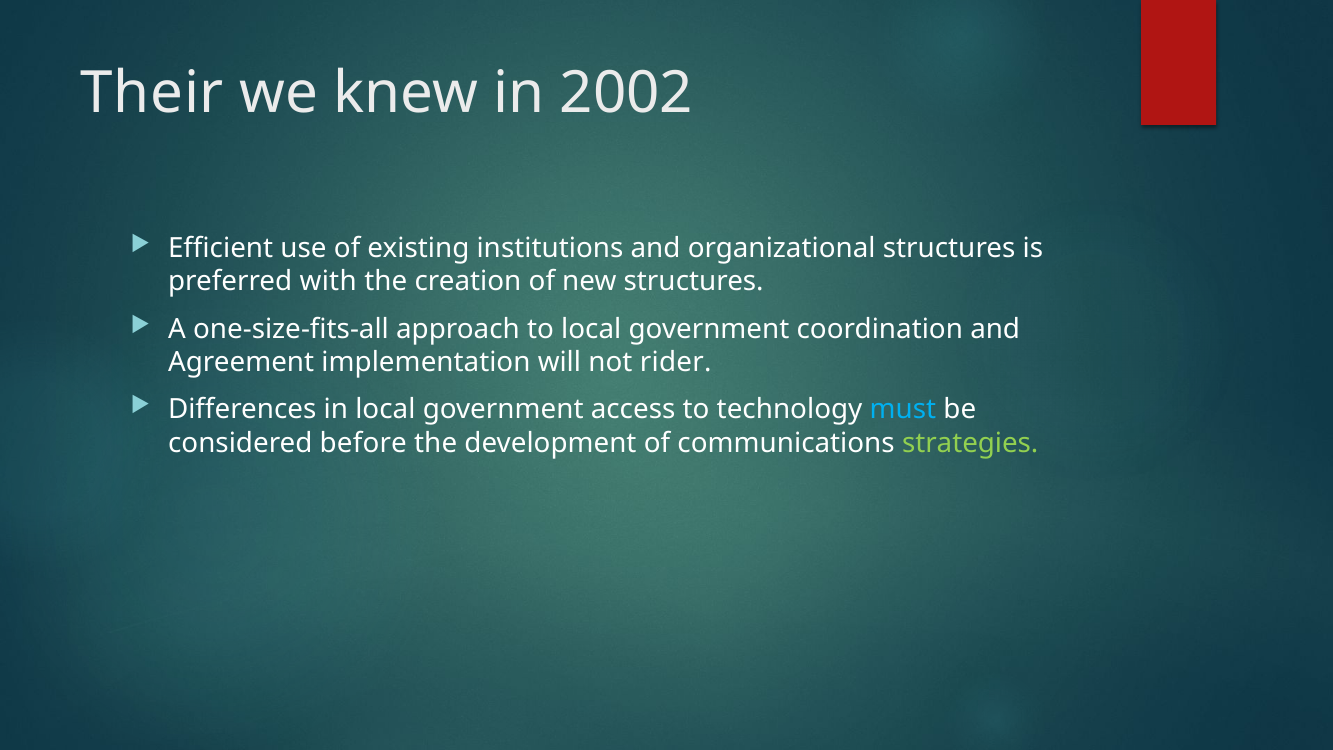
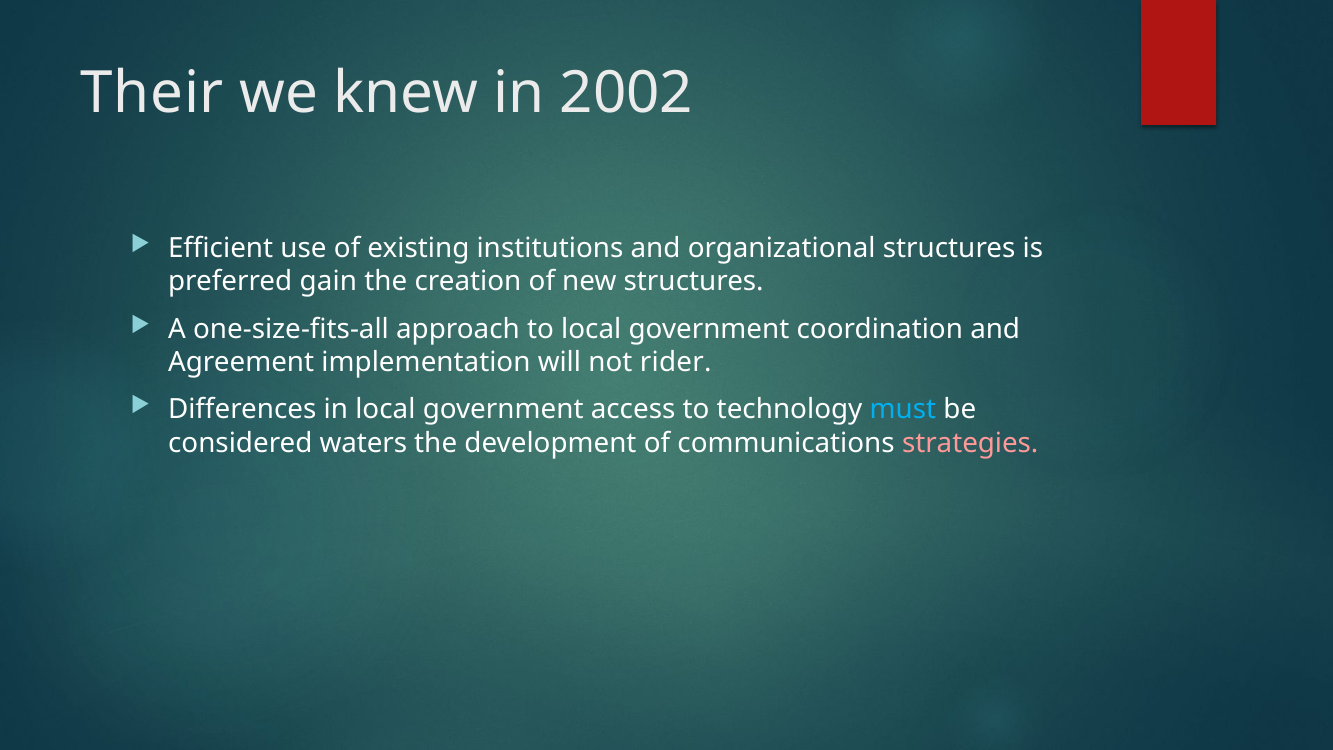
with: with -> gain
before: before -> waters
strategies colour: light green -> pink
